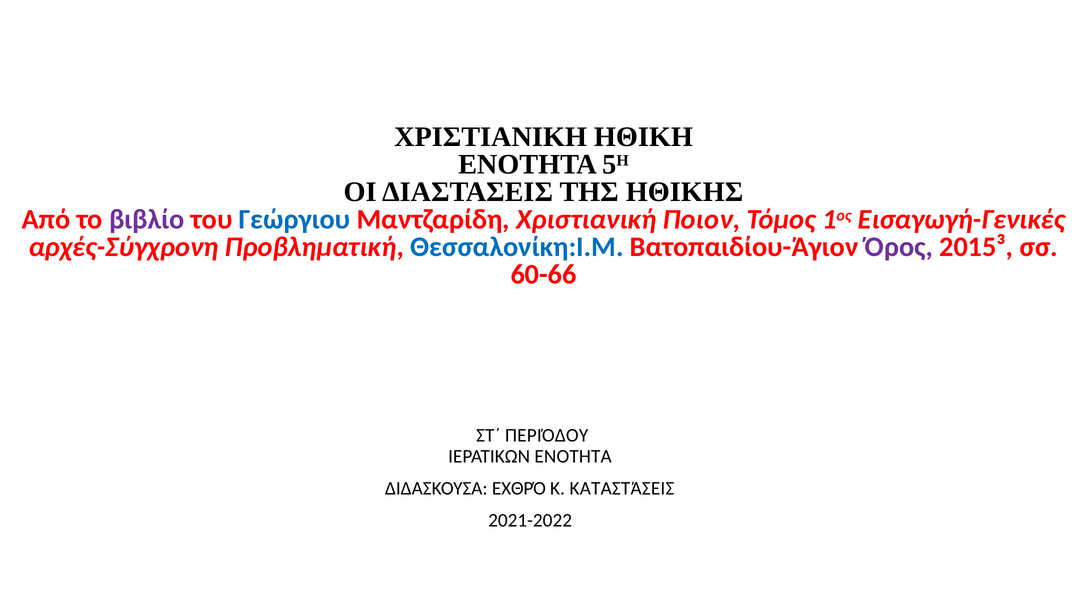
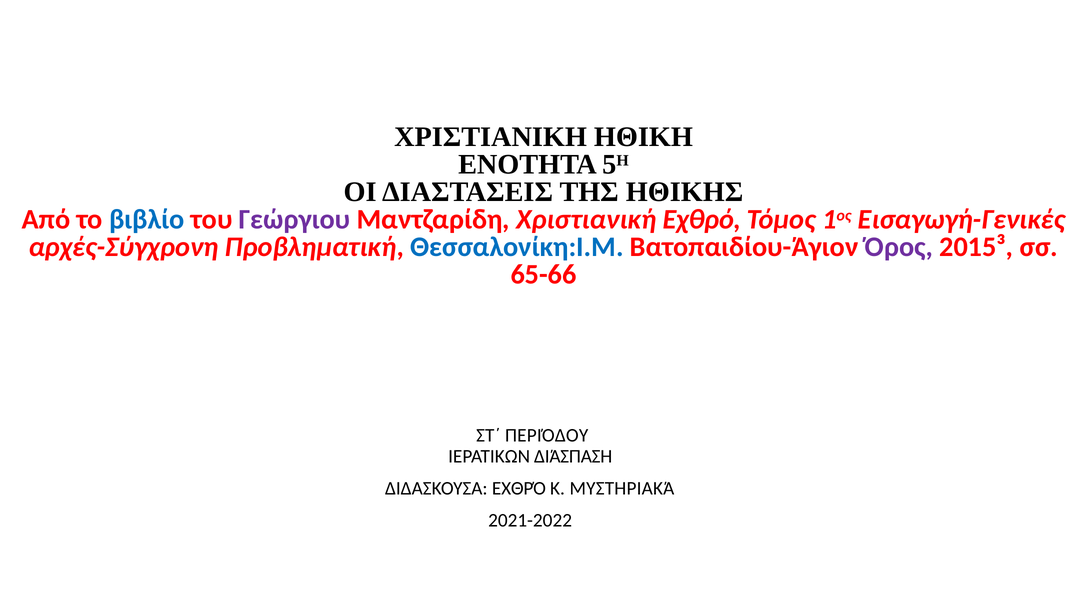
βιβλίο colour: purple -> blue
Γεώργιου colour: blue -> purple
Χριστιανική Ποιον: Ποιον -> Εχθρό
60-66: 60-66 -> 65-66
ΙΕΡΑΤΙΚΩΝ ΕΝΟΤΗΤΑ: ΕΝΟΤΗΤΑ -> ΔΙΆΣΠΑΣΗ
ΚΑΤΑΣΤΆΣΕΙΣ: ΚΑΤΑΣΤΆΣΕΙΣ -> ΜΥΣΤΗΡΙΑΚΆ
